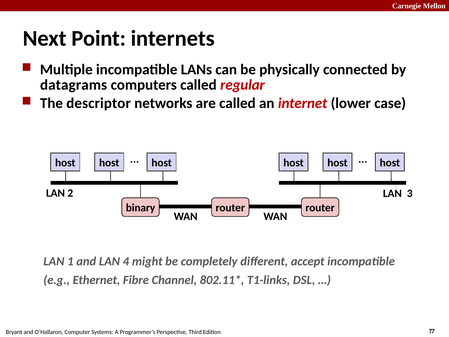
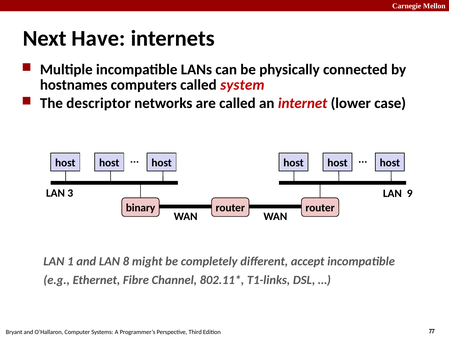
Point: Point -> Have
datagrams: datagrams -> hostnames
regular: regular -> system
2: 2 -> 3
3: 3 -> 9
4: 4 -> 8
